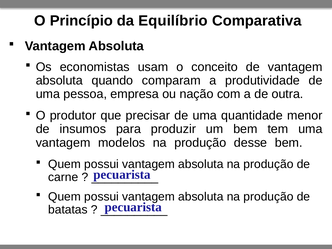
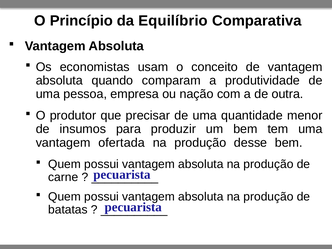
modelos: modelos -> ofertada
